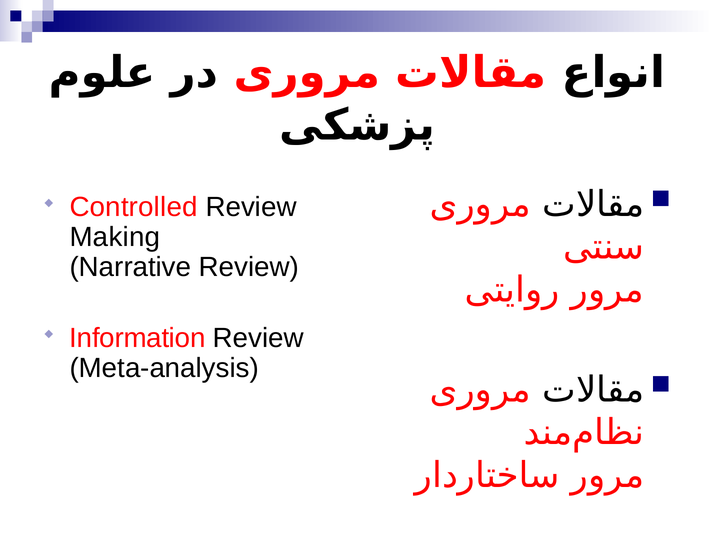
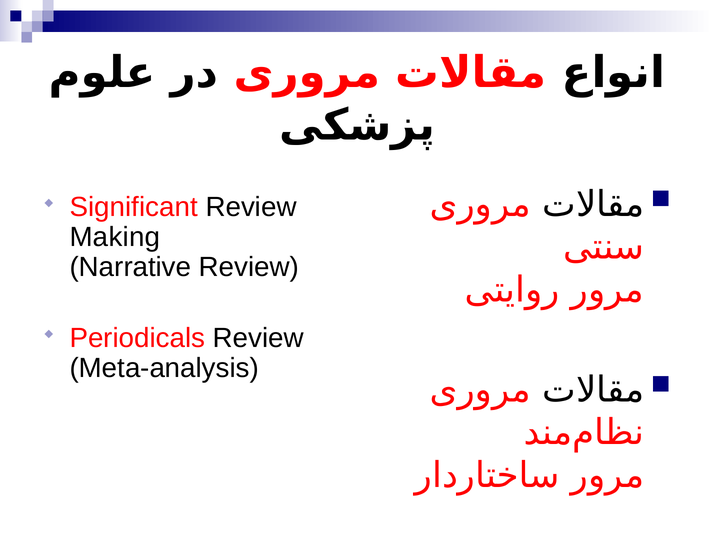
Controlled: Controlled -> Significant
Information: Information -> Periodicals
